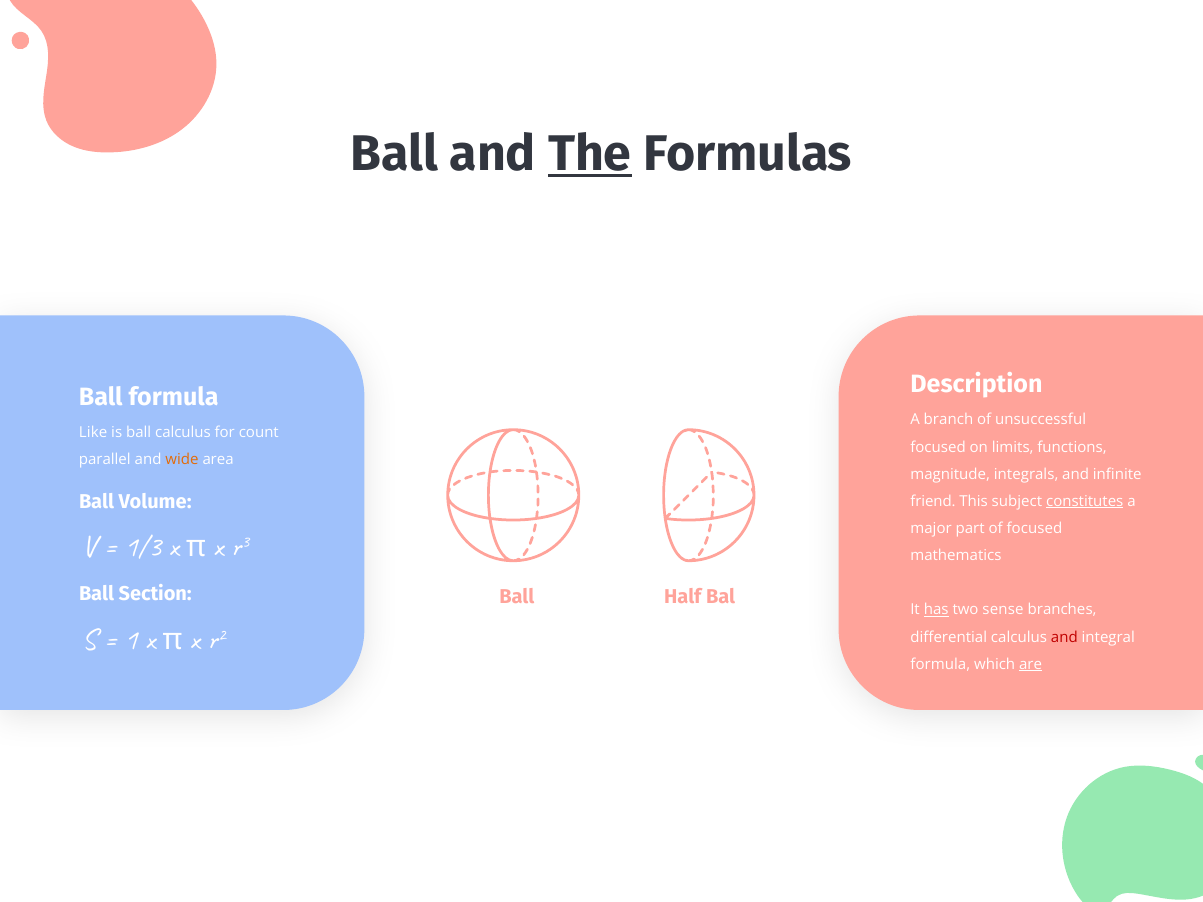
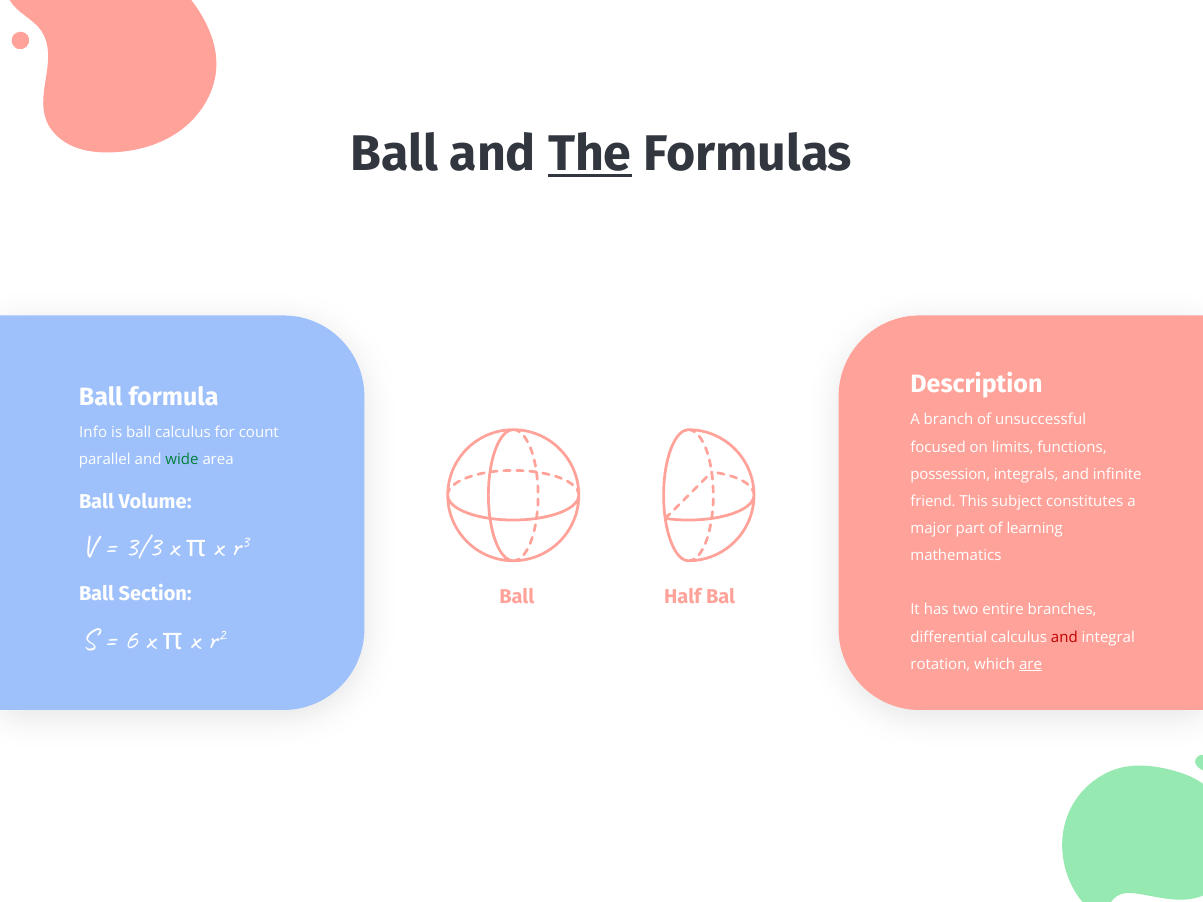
Like: Like -> Info
wide colour: orange -> green
magnitude: magnitude -> possession
constitutes underline: present -> none
of focused: focused -> learning
1/3: 1/3 -> 3/3
has underline: present -> none
sense: sense -> entire
1: 1 -> 6
formula at (940, 664): formula -> rotation
